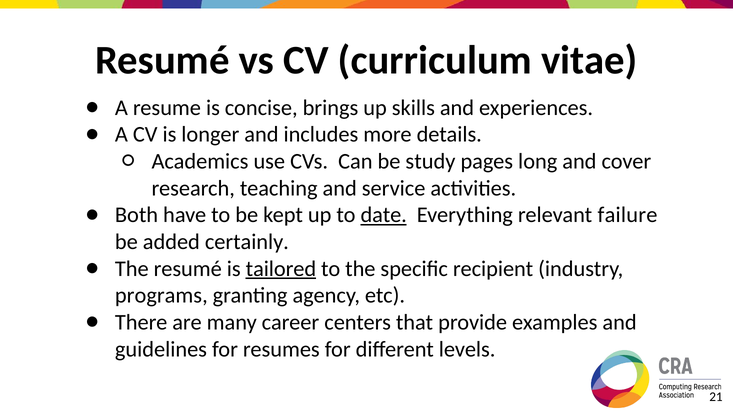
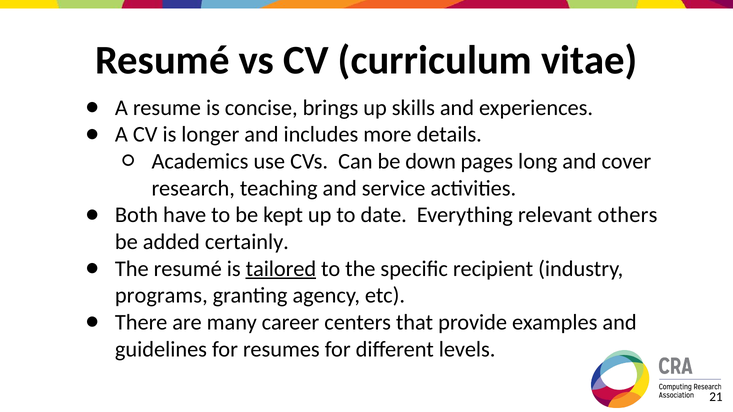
study: study -> down
date underline: present -> none
failure: failure -> others
